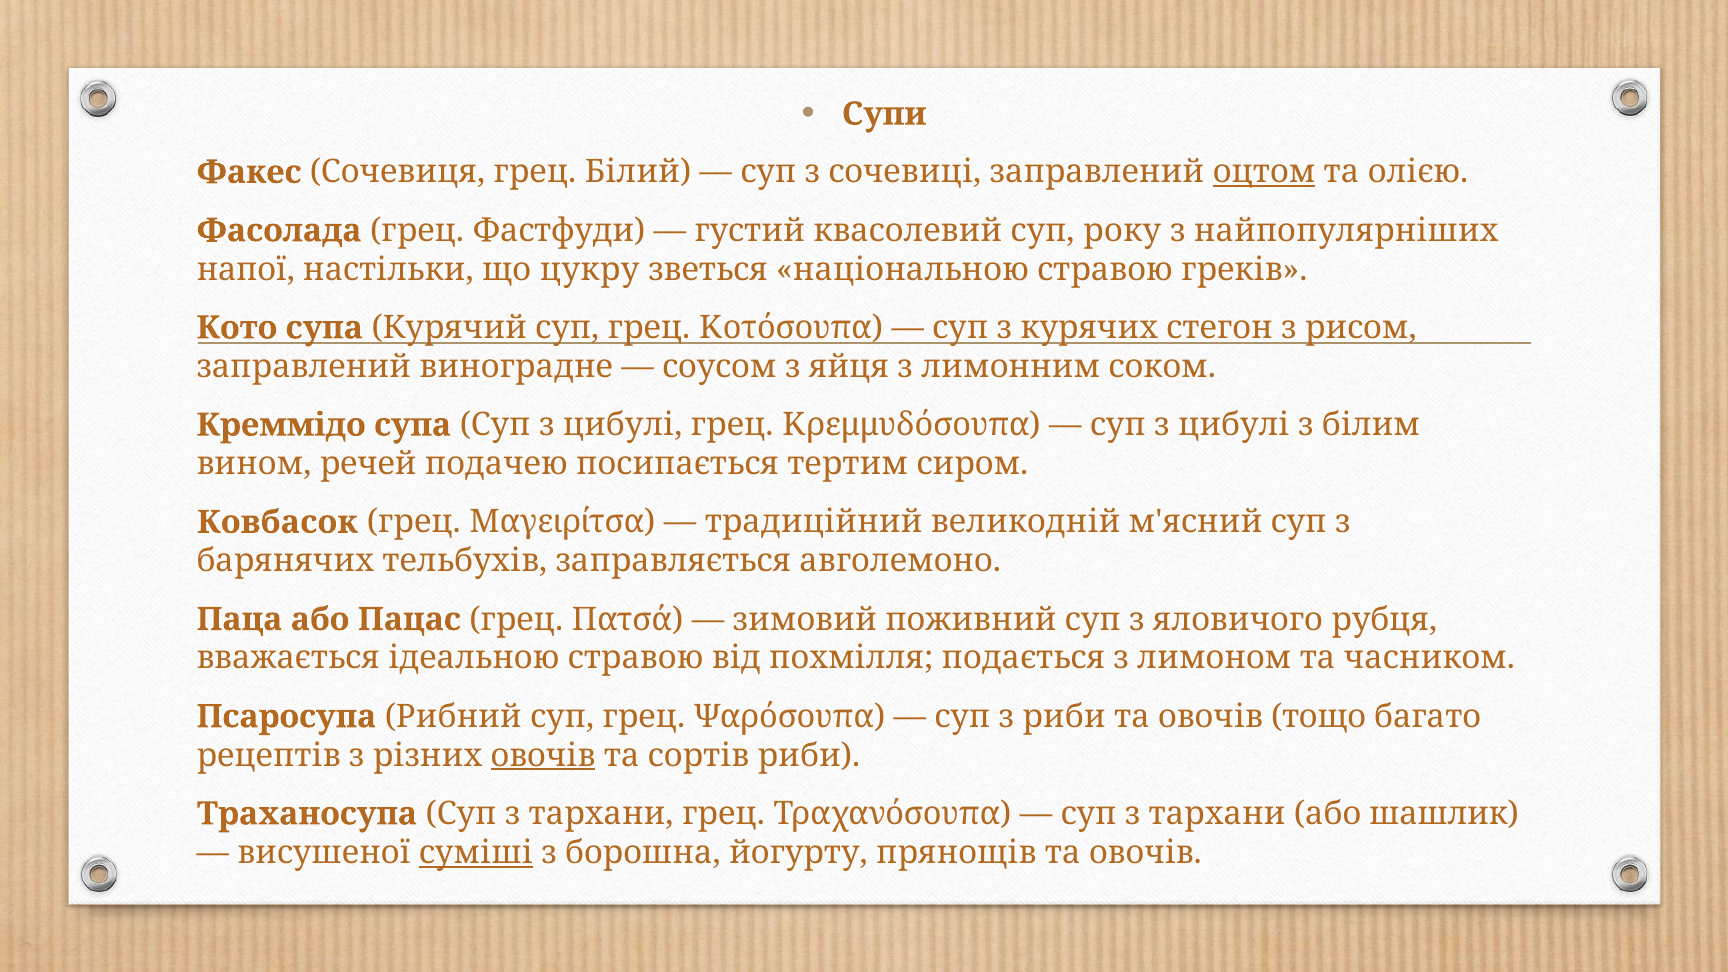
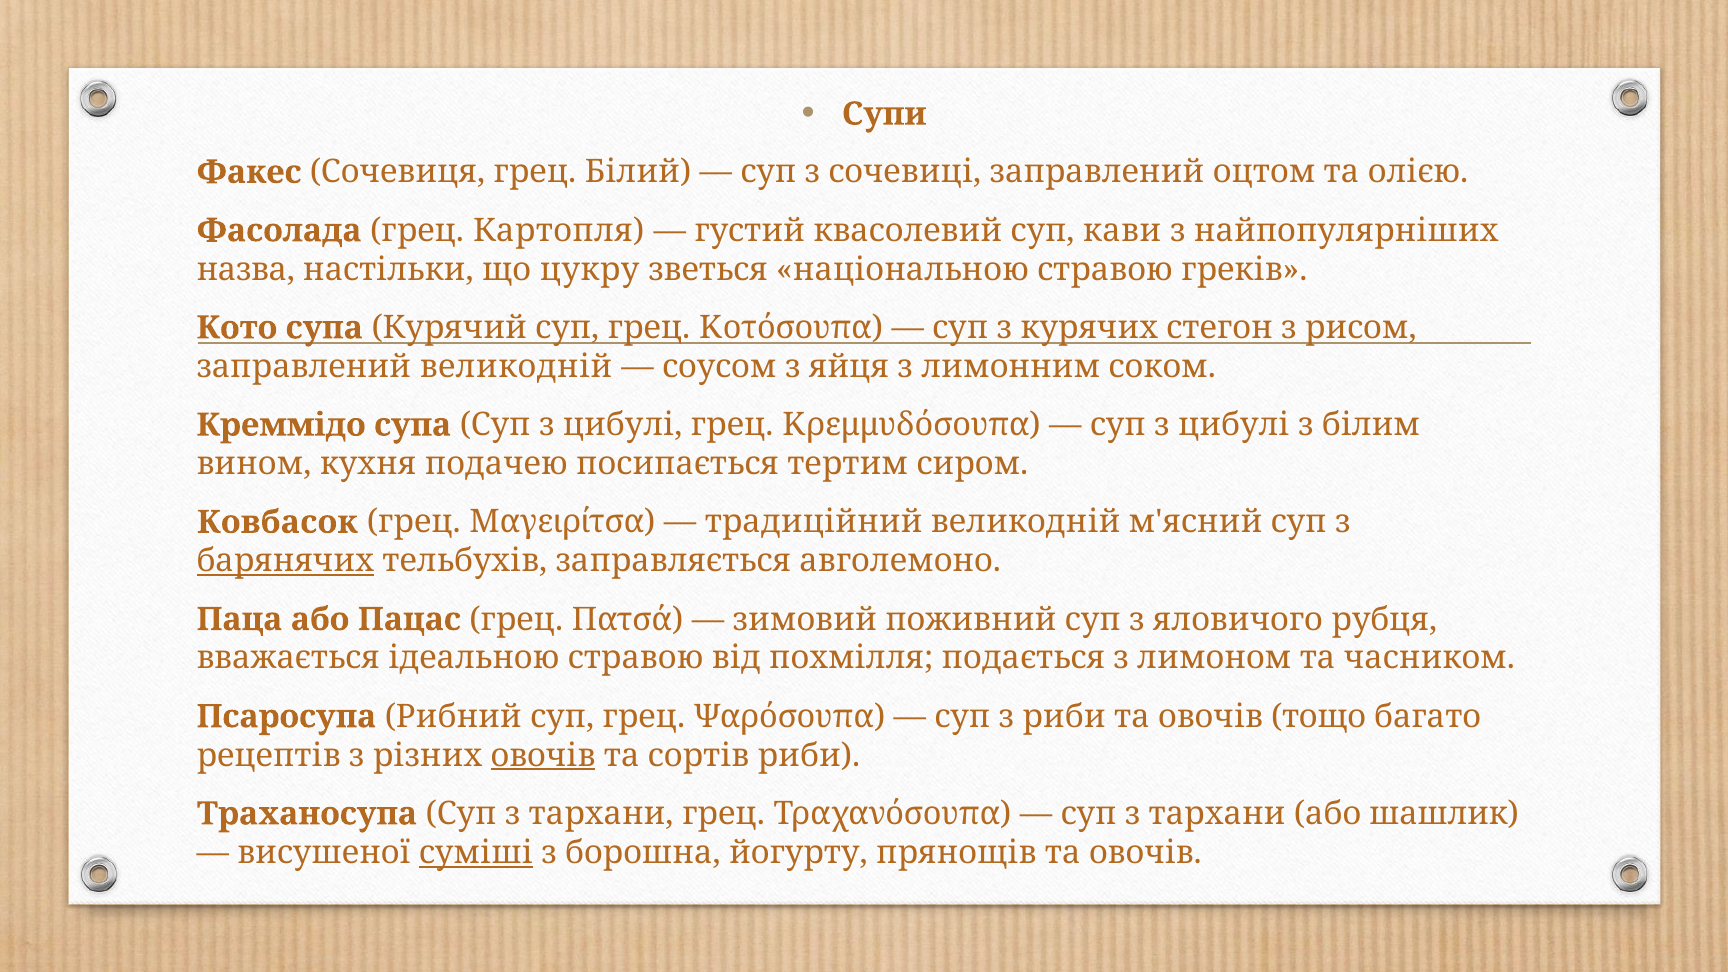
оцтом underline: present -> none
Фастфуди: Фастфуди -> Картопля
року: року -> кави
напої: напої -> назва
заправлений виноградне: виноградне -> великодній
речей: речей -> кухня
барянячих underline: none -> present
